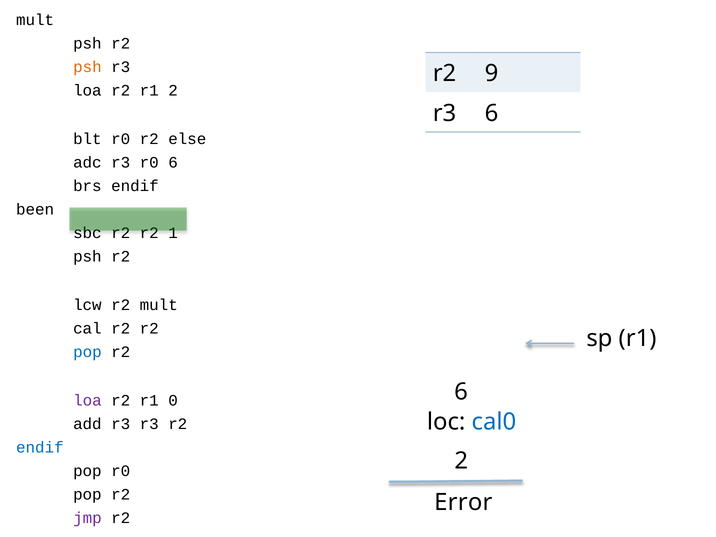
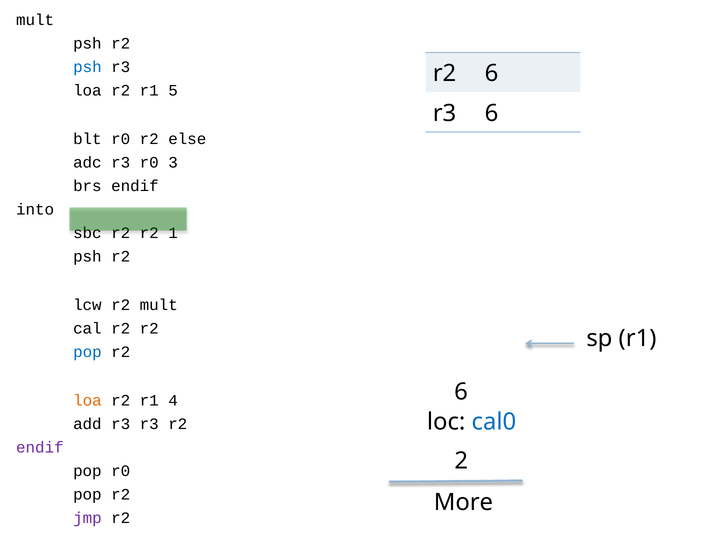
psh at (87, 67) colour: orange -> blue
r2 9: 9 -> 6
r2 r1 2: 2 -> 5
r0 6: 6 -> 3
been: been -> into
loa at (87, 401) colour: purple -> orange
0: 0 -> 4
endif at (40, 448) colour: blue -> purple
Error: Error -> More
